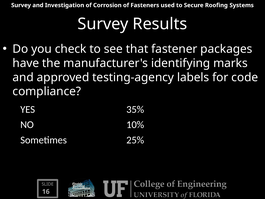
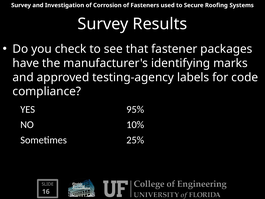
35%: 35% -> 95%
